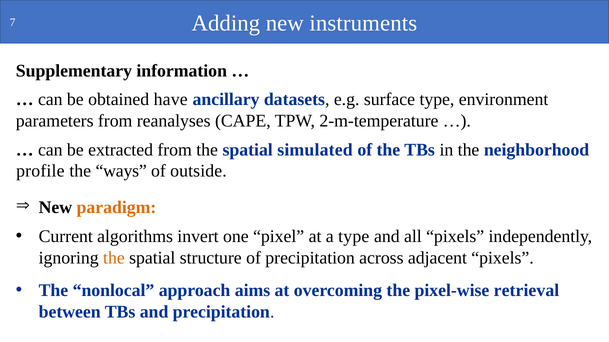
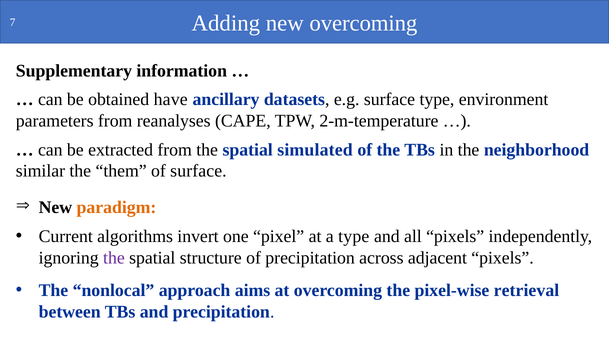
new instruments: instruments -> overcoming
profile: profile -> similar
ways: ways -> them
of outside: outside -> surface
the at (114, 258) colour: orange -> purple
